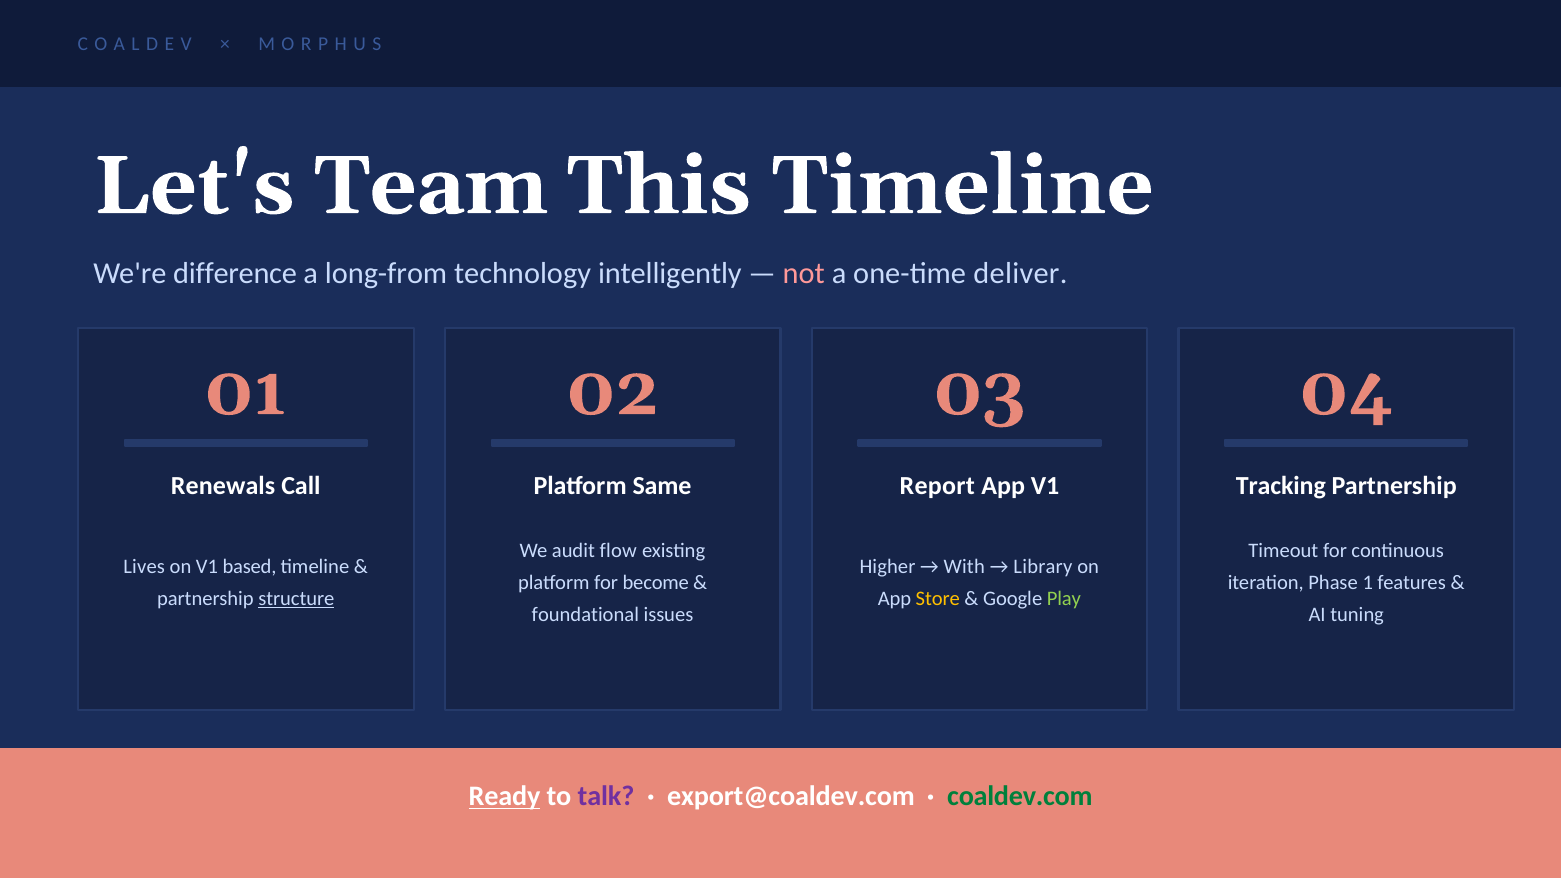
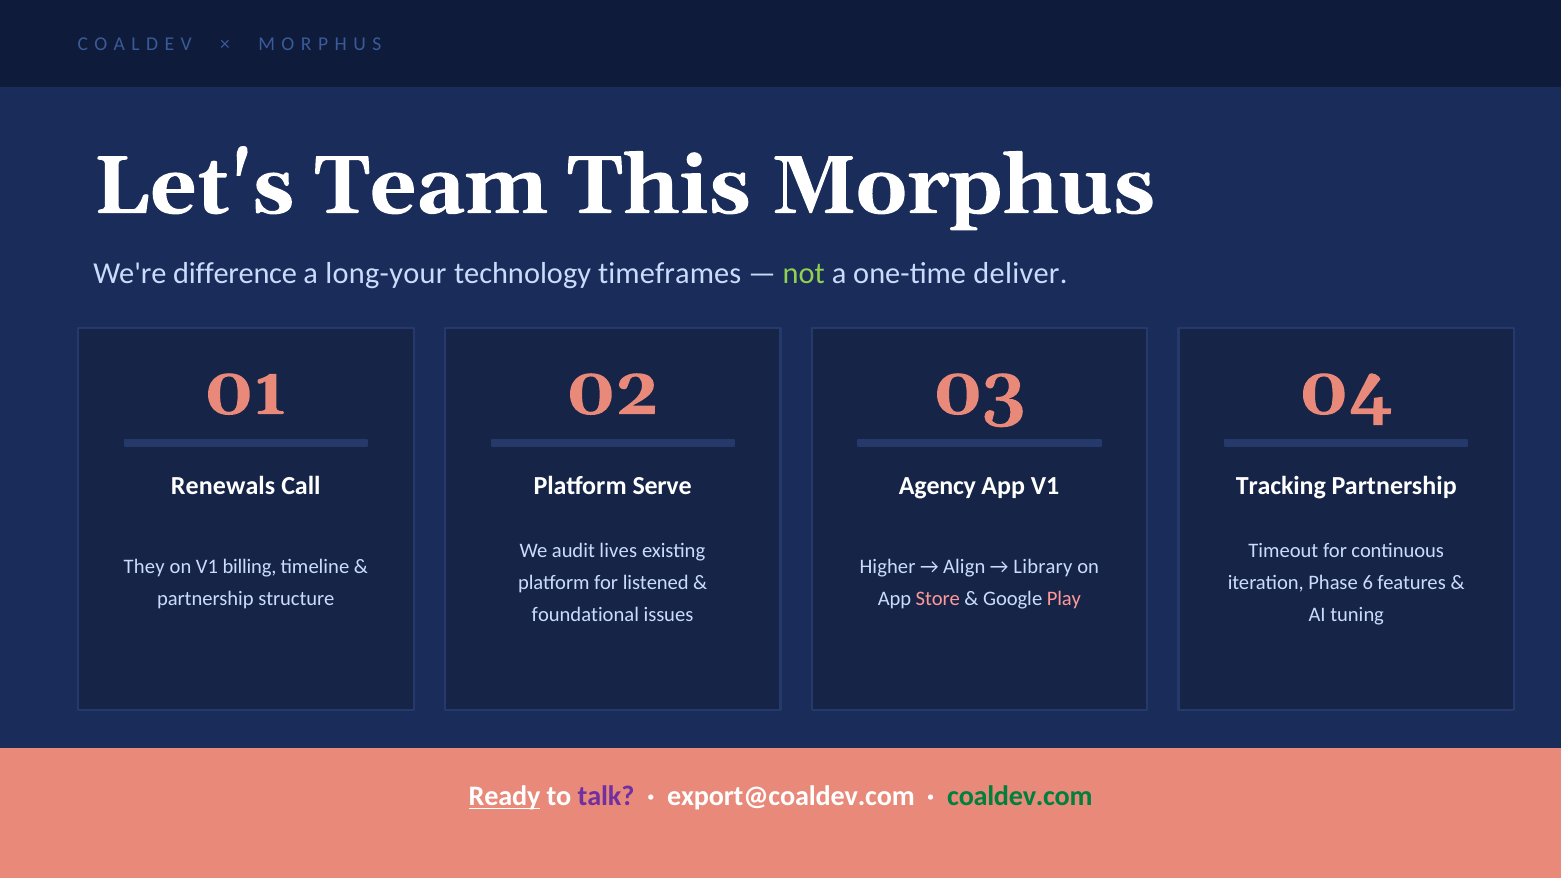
This Timeline: Timeline -> Morphus
long-from: long-from -> long-your
intelligently: intelligently -> timeframes
not colour: pink -> light green
Same: Same -> Serve
Report: Report -> Agency
flow: flow -> lives
Lives: Lives -> They
based: based -> billing
With: With -> Align
become: become -> listened
1: 1 -> 6
structure underline: present -> none
Store colour: yellow -> pink
Play colour: light green -> pink
